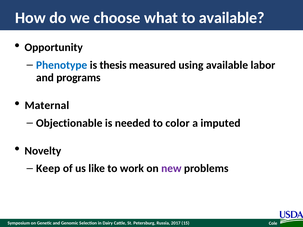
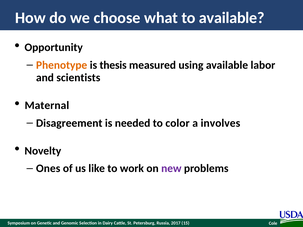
Phenotype colour: blue -> orange
programs: programs -> scientists
Objectionable: Objectionable -> Disagreement
imputed: imputed -> involves
Keep: Keep -> Ones
